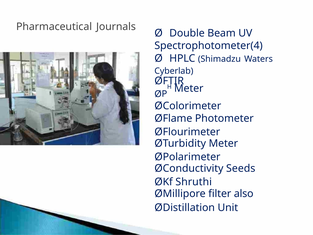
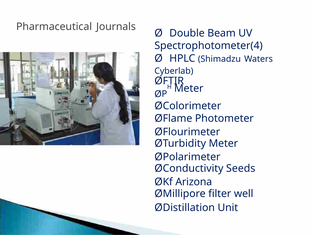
Shruthi: Shruthi -> Arizona
also: also -> well
